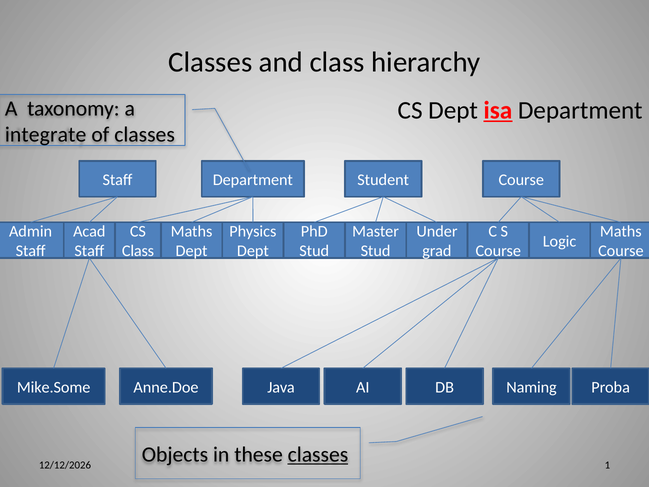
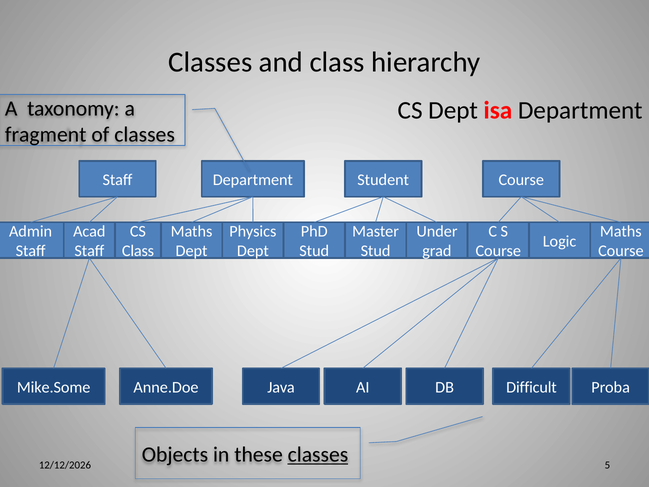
isa underline: present -> none
integrate: integrate -> fragment
Naming: Naming -> Difficult
1: 1 -> 5
